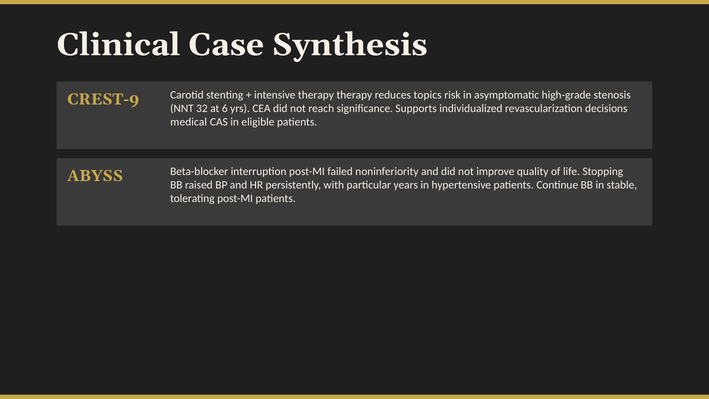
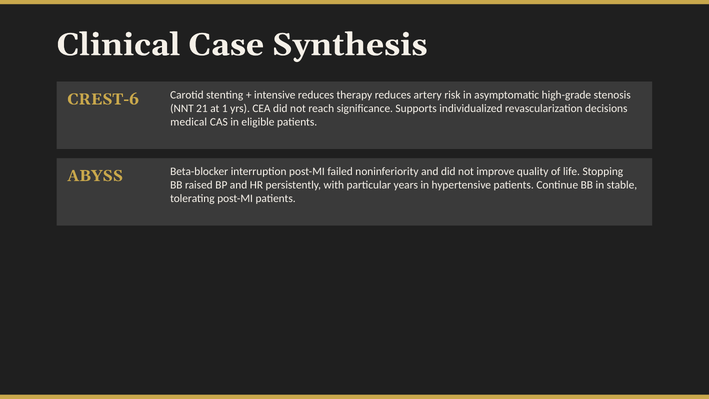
CREST-9: CREST-9 -> CREST-6
intensive therapy: therapy -> reduces
topics: topics -> artery
32: 32 -> 21
6: 6 -> 1
